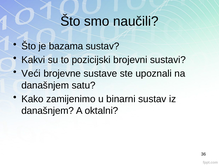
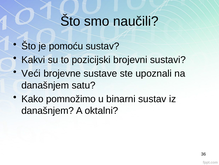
bazama: bazama -> pomoću
zamijenimo: zamijenimo -> pomnožimo
